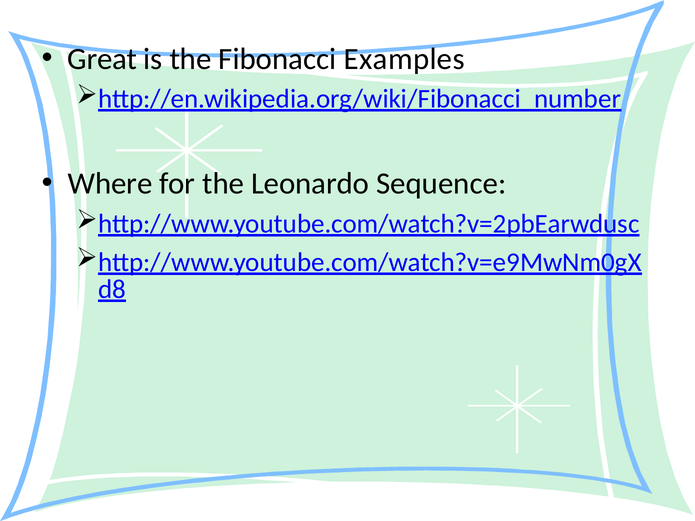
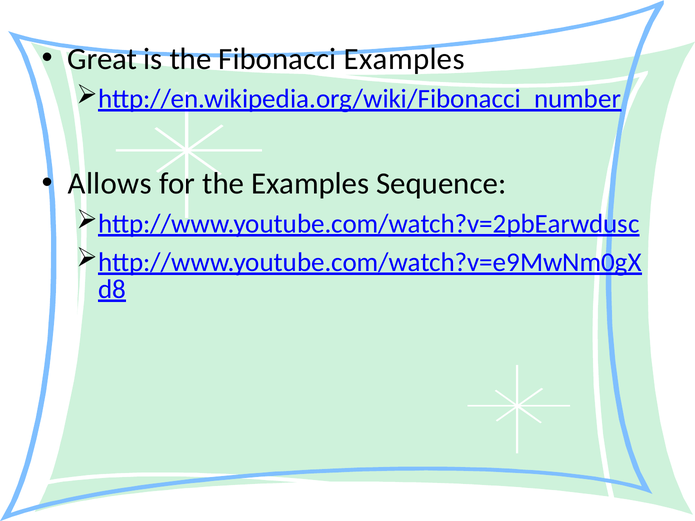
Where: Where -> Allows
the Leonardo: Leonardo -> Examples
